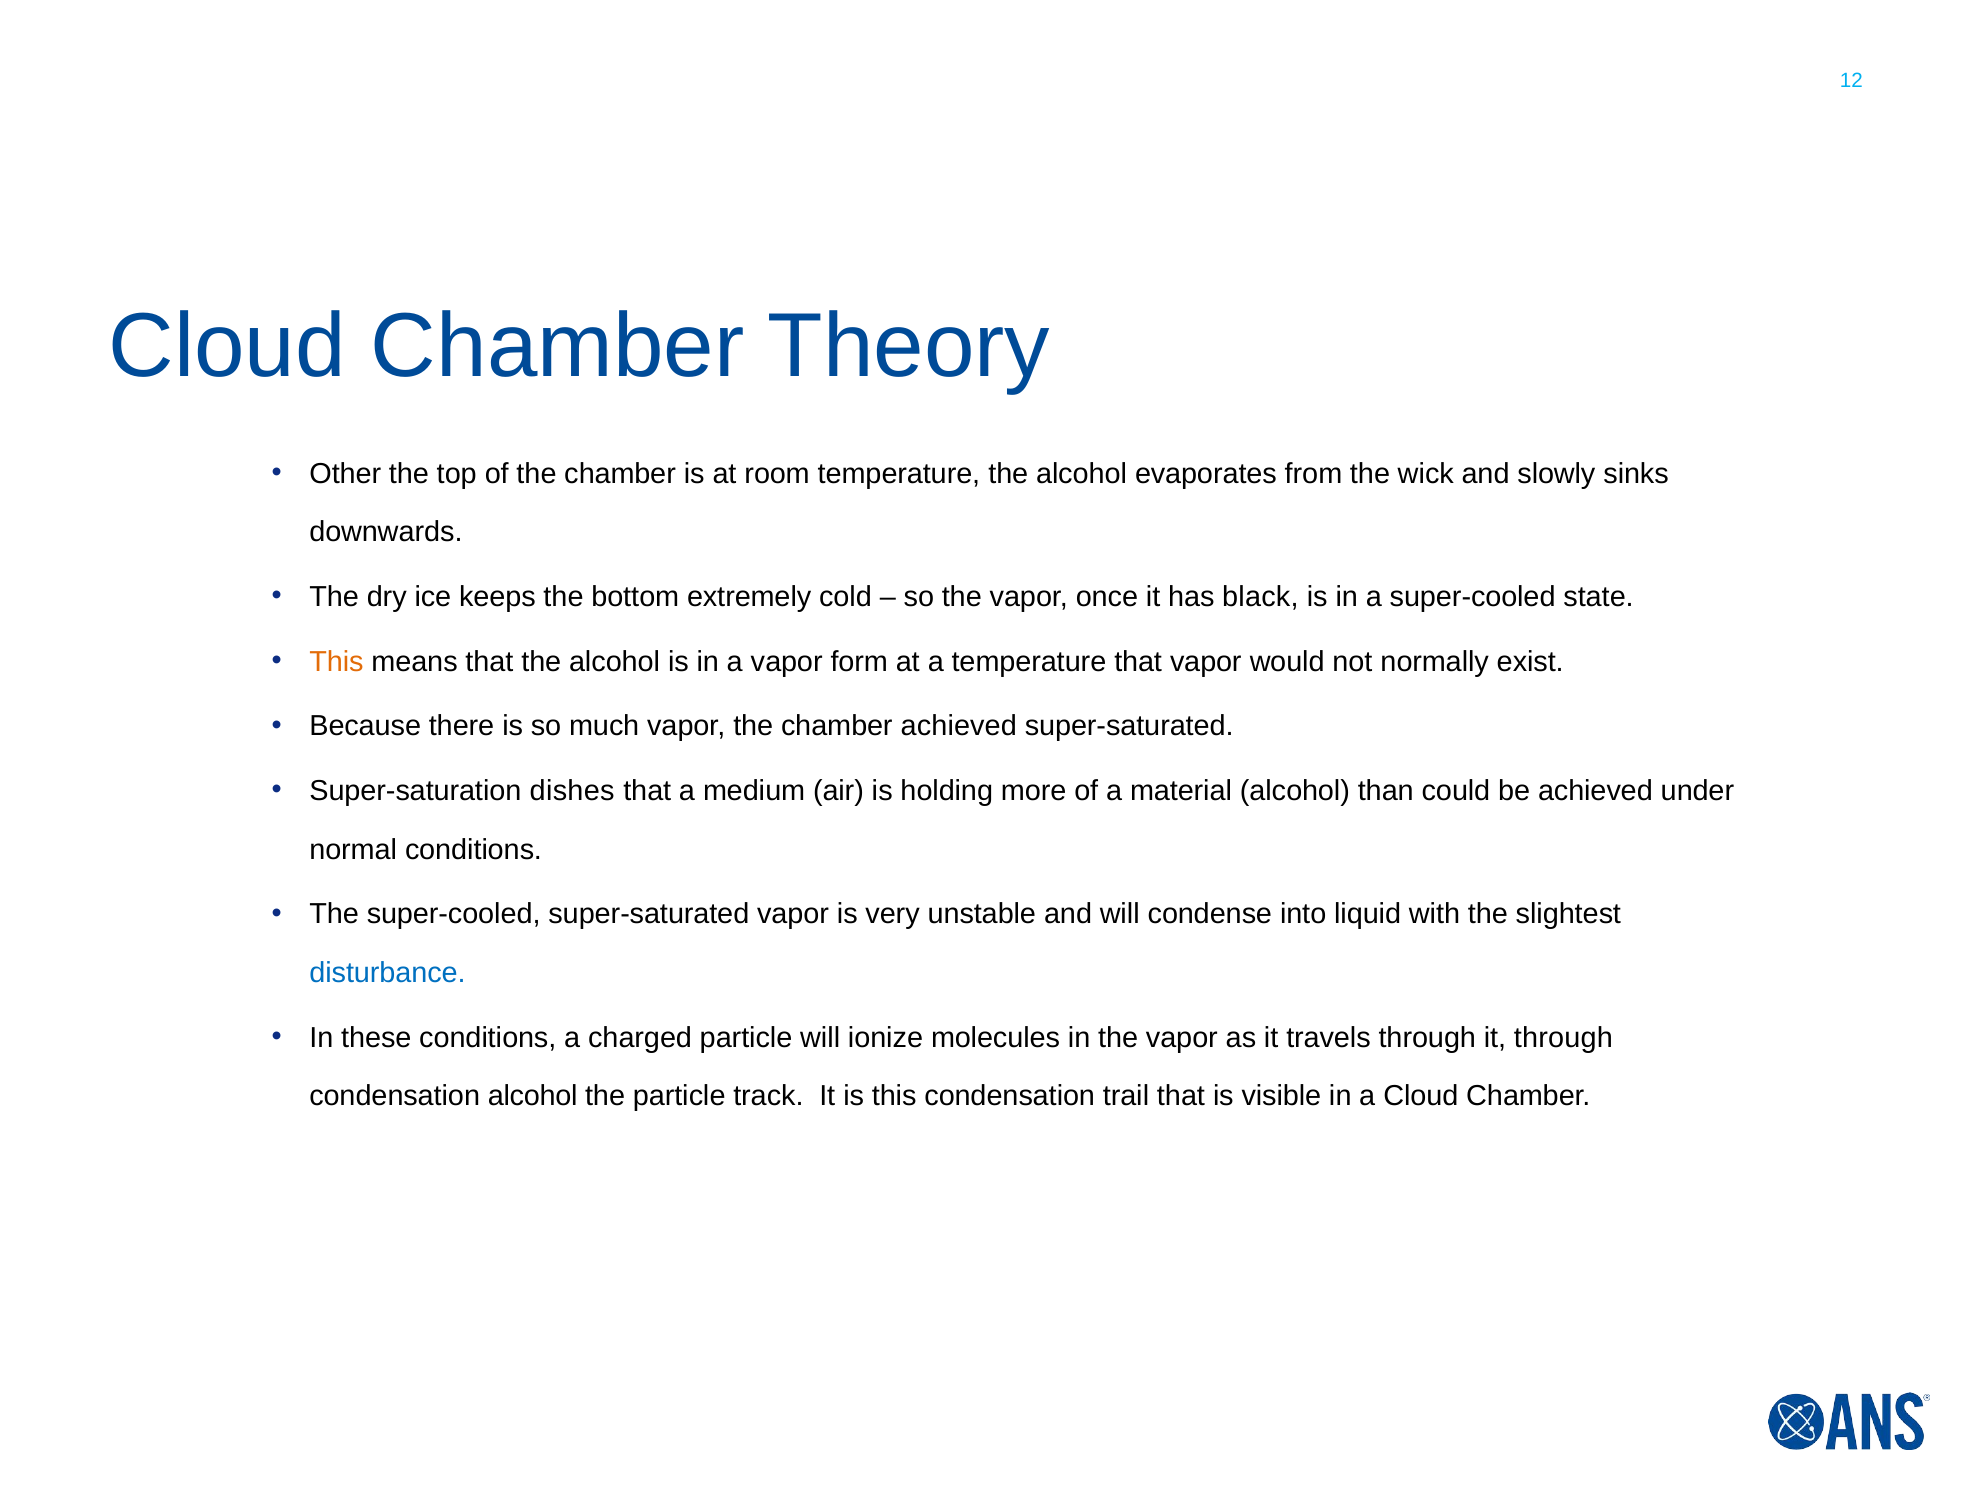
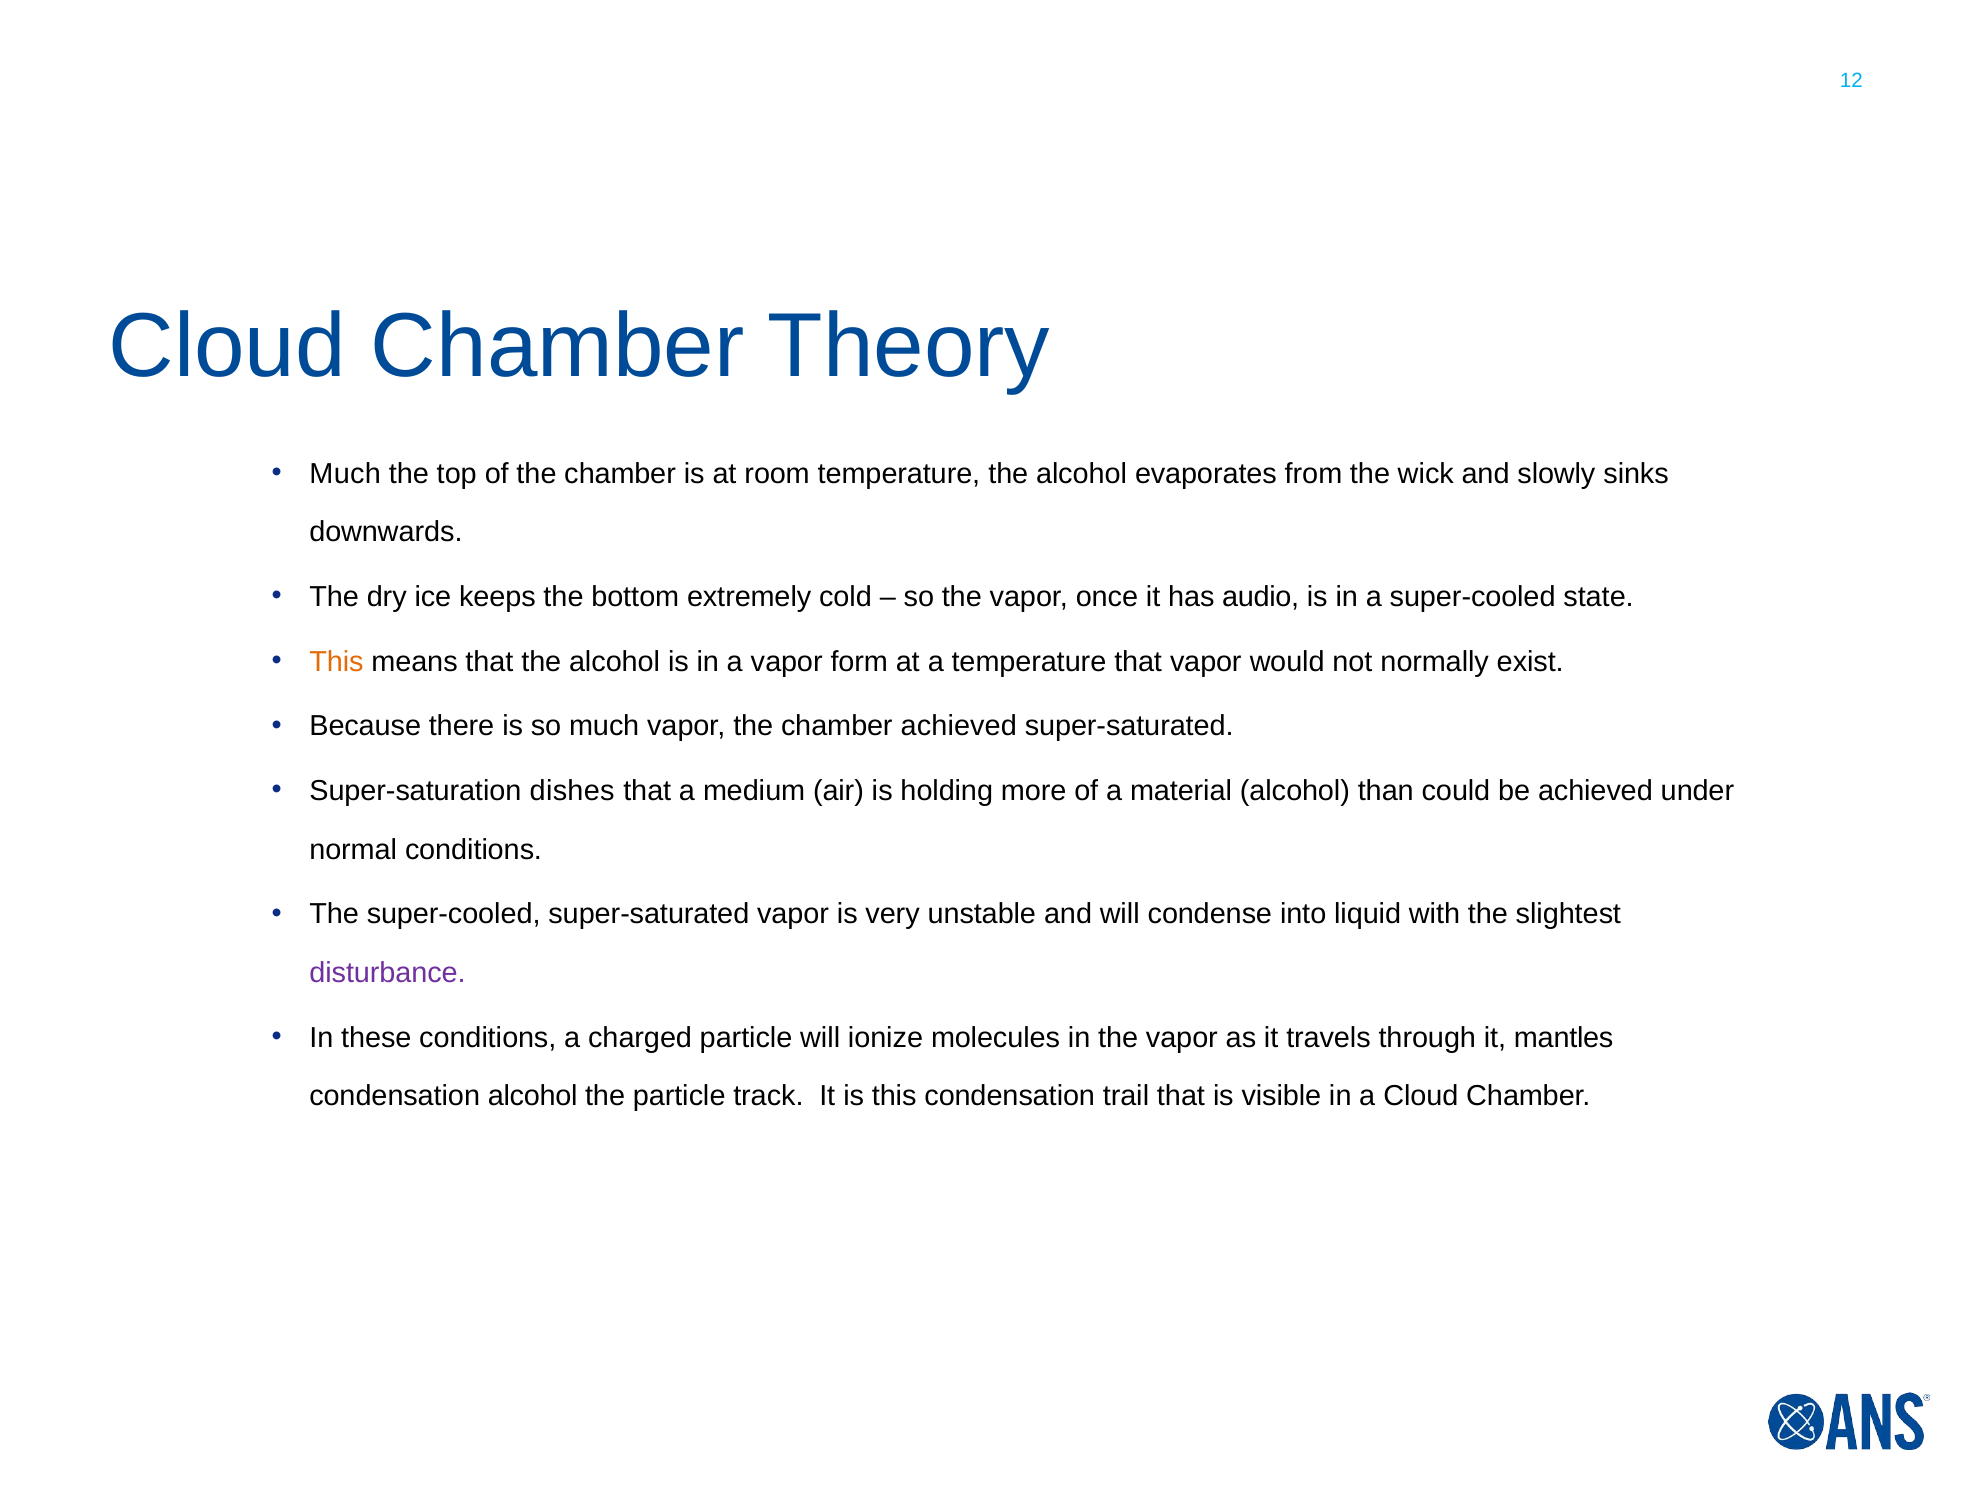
Other at (345, 473): Other -> Much
black: black -> audio
disturbance colour: blue -> purple
it through: through -> mantles
